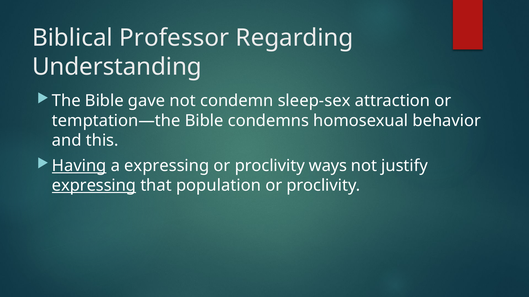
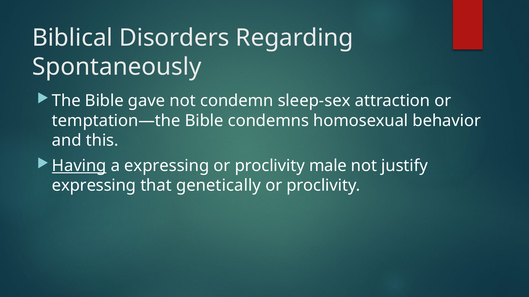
Professor: Professor -> Disorders
Understanding: Understanding -> Spontaneously
ways: ways -> male
expressing at (94, 186) underline: present -> none
population: population -> genetically
